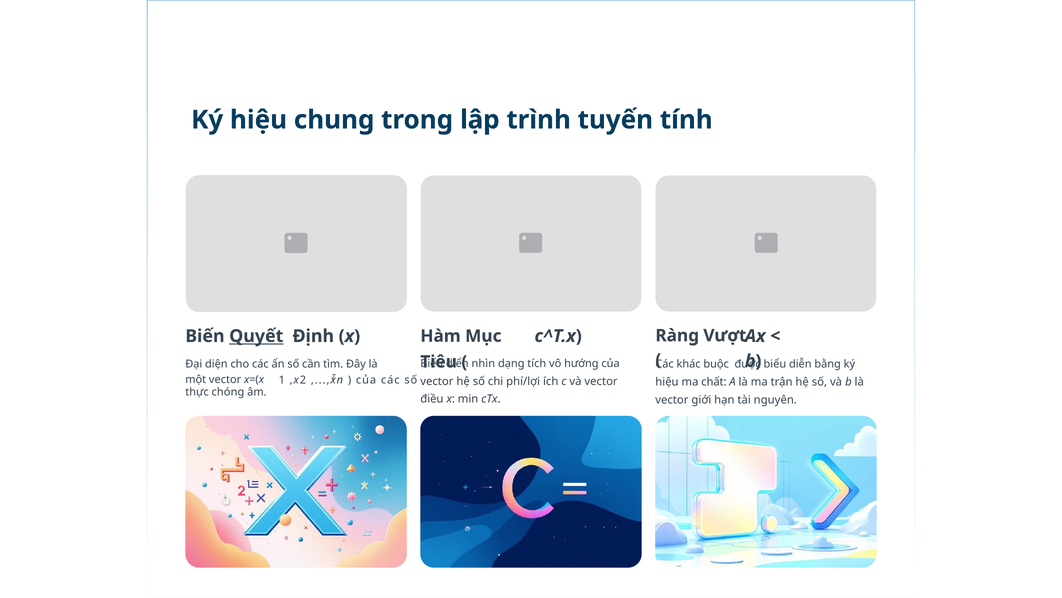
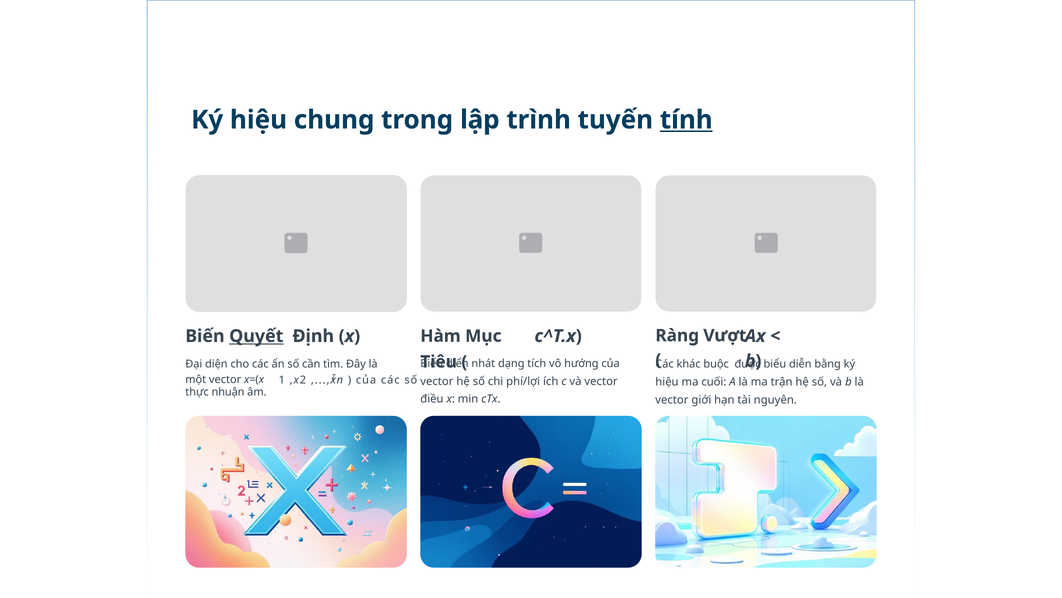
tính underline: none -> present
nhìn: nhìn -> nhát
chất: chất -> cuối
chóng: chóng -> nhuận
